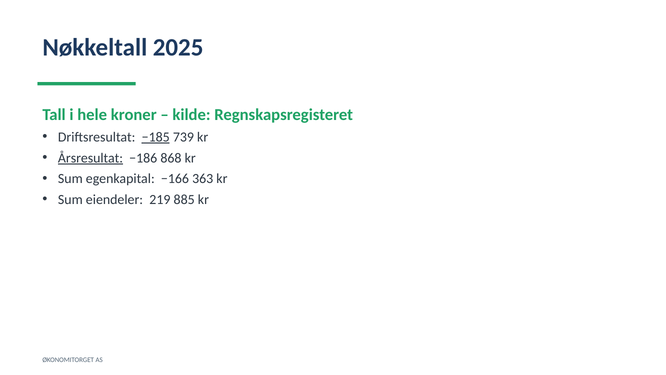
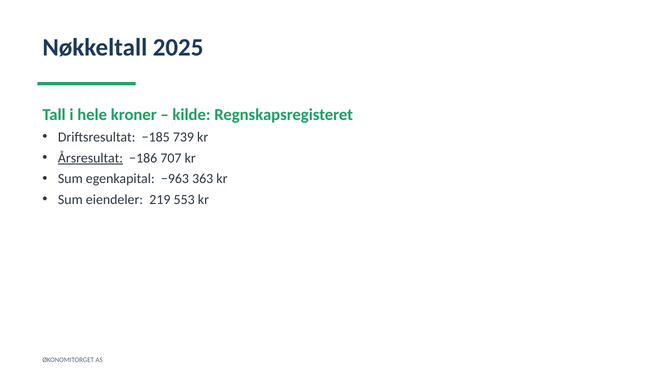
−185 underline: present -> none
868: 868 -> 707
−166: −166 -> −963
885: 885 -> 553
